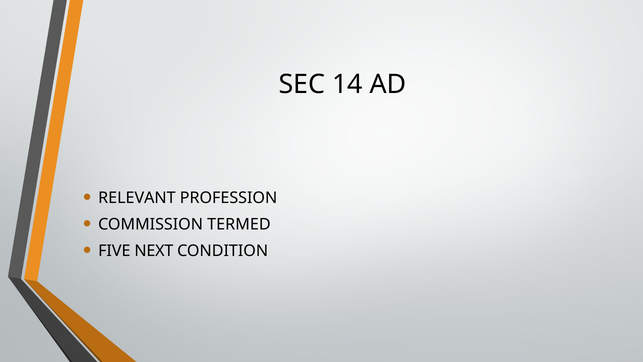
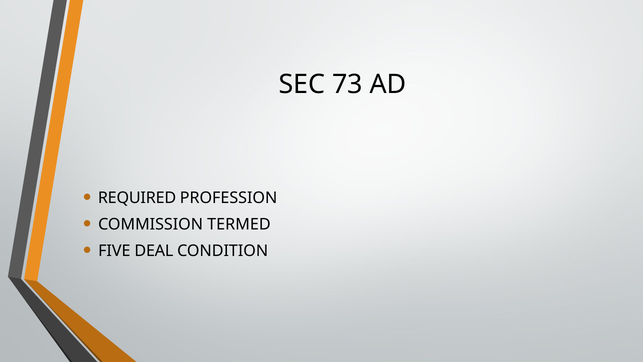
14: 14 -> 73
RELEVANT: RELEVANT -> REQUIRED
NEXT: NEXT -> DEAL
